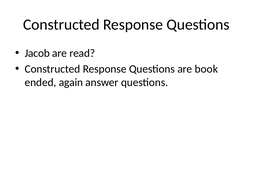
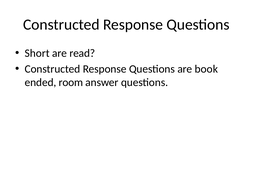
Jacob: Jacob -> Short
again: again -> room
